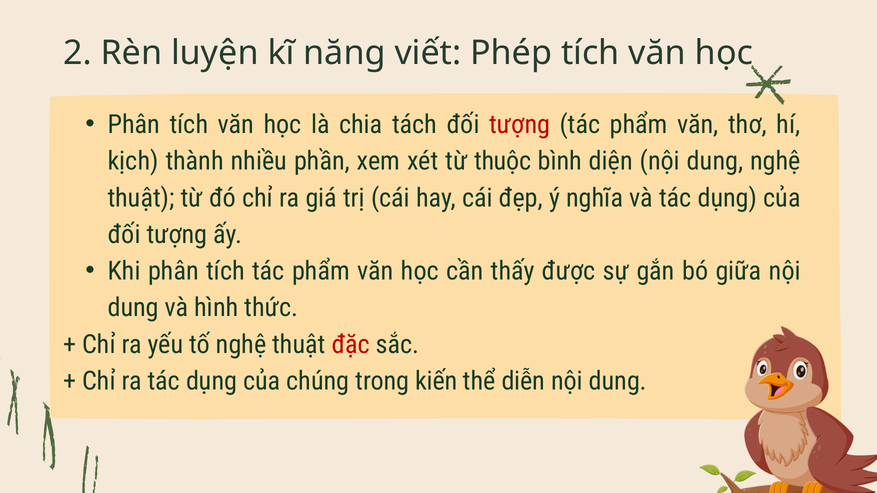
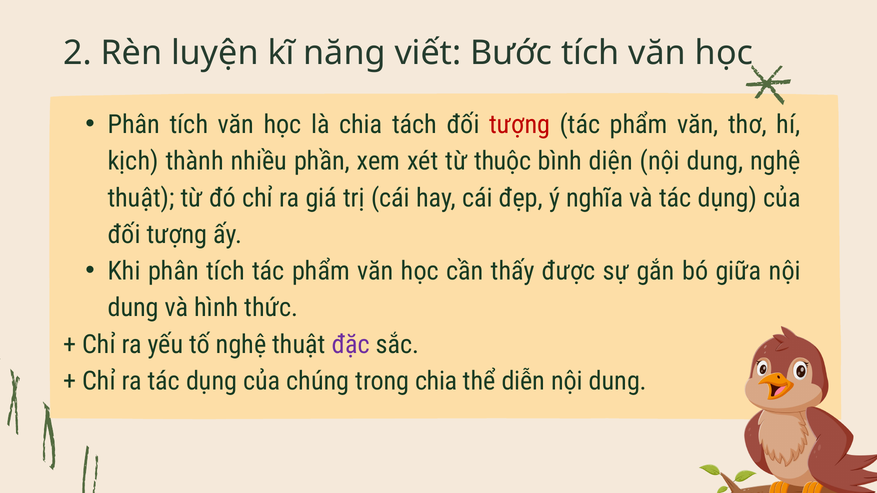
Phép: Phép -> Bước
đặc colour: red -> purple
trong kiến: kiến -> chia
